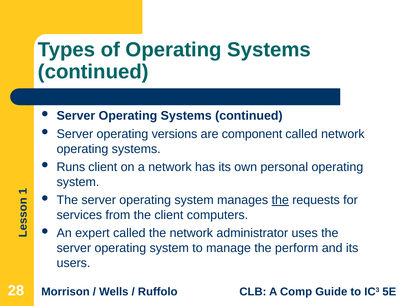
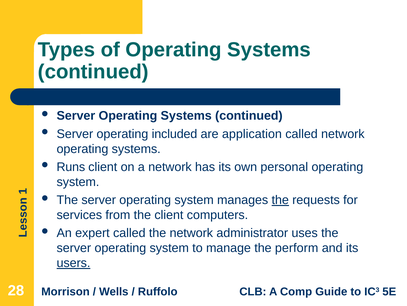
versions: versions -> included
component: component -> application
users underline: none -> present
